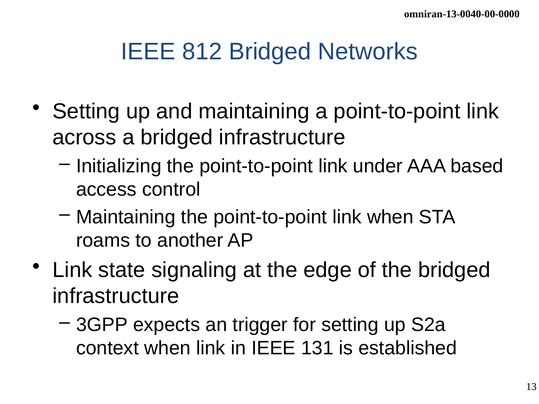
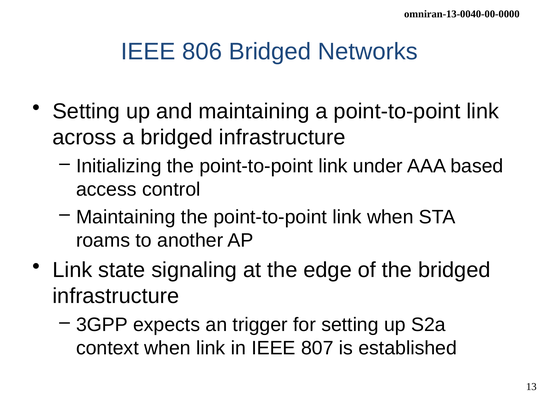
812: 812 -> 806
131: 131 -> 807
